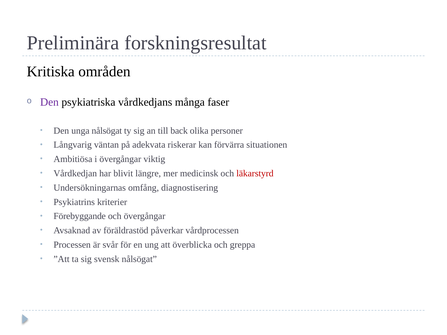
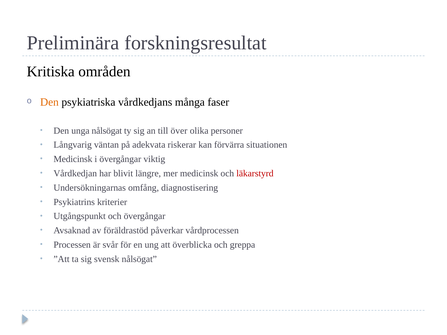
Den at (49, 102) colour: purple -> orange
back: back -> över
Ambitiösa at (73, 159): Ambitiösa -> Medicinsk
Förebyggande: Förebyggande -> Utgångspunkt
